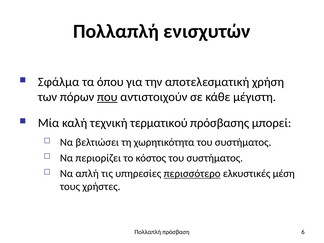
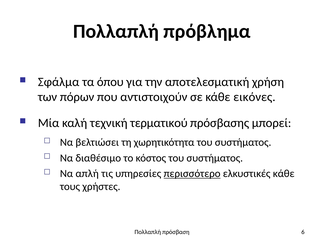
ενισχυτών: ενισχυτών -> πρόβλημα
που underline: present -> none
μέγιστη: μέγιστη -> εικόνες
περιορίζει: περιορίζει -> διαθέσιμο
ελκυστικές μέση: μέση -> κάθε
